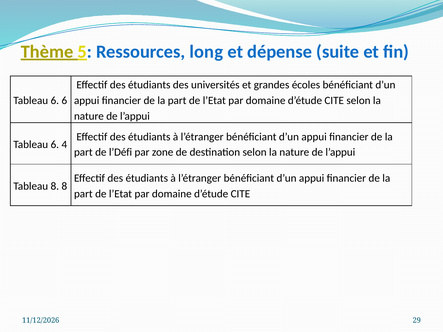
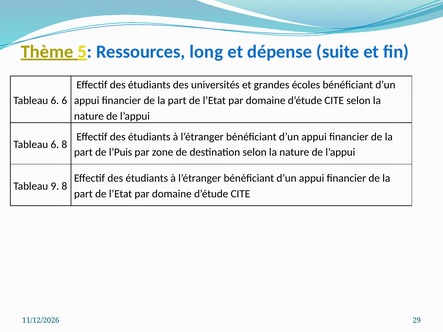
6 4: 4 -> 8
l’Défi: l’Défi -> l’Puis
Tableau 8: 8 -> 9
